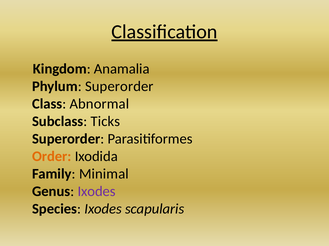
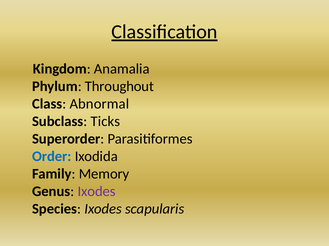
Phylum Superorder: Superorder -> Throughout
Order colour: orange -> blue
Minimal: Minimal -> Memory
